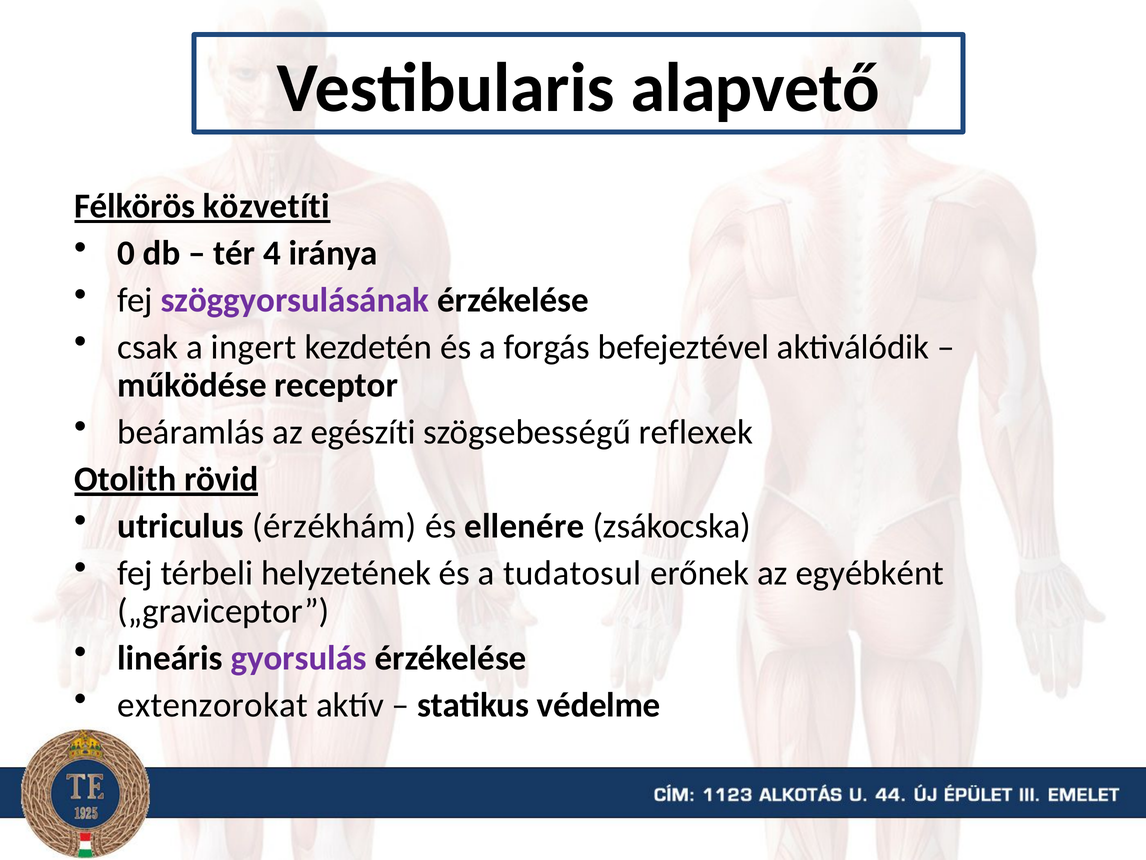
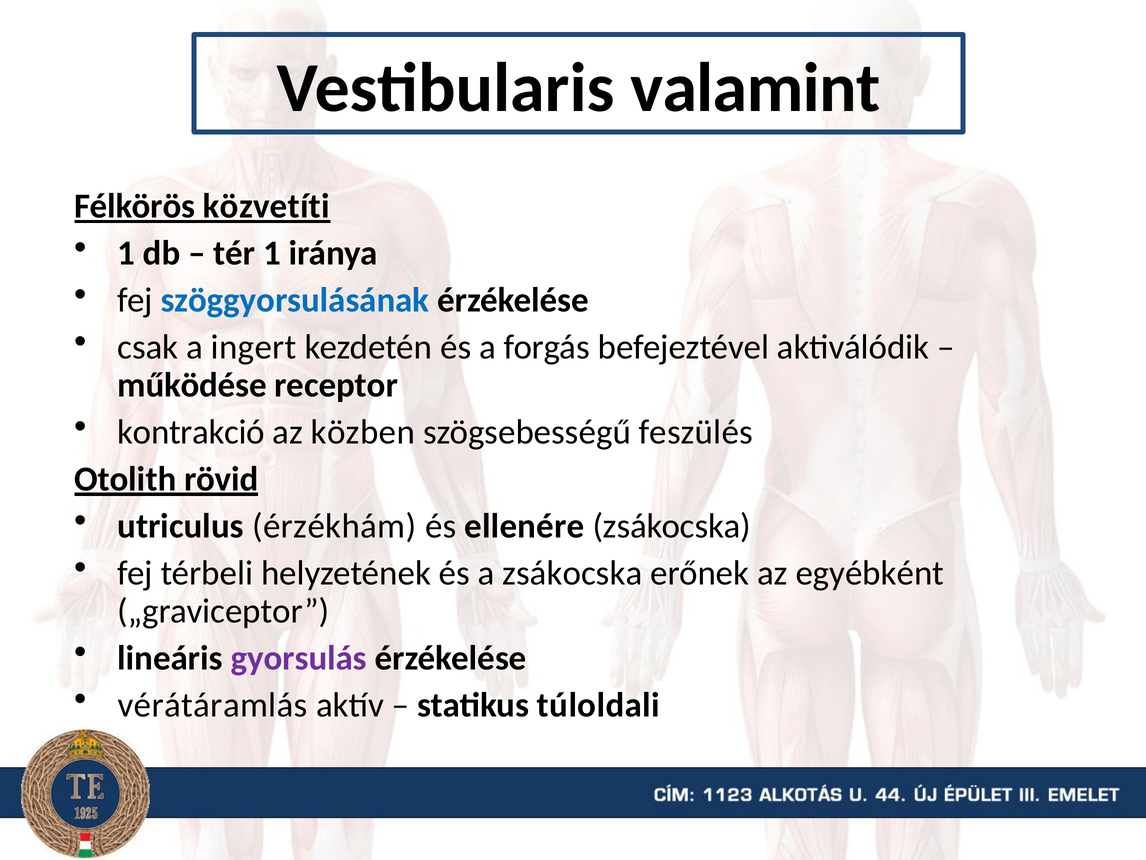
alapvető: alapvető -> valamint
0 at (126, 253): 0 -> 1
tér 4: 4 -> 1
szöggyorsulásának colour: purple -> blue
beáramlás: beáramlás -> kontrakció
egészíti: egészíti -> közben
reflexek: reflexek -> feszülés
a tudatosul: tudatosul -> zsákocska
extenzorokat: extenzorokat -> vérátáramlás
védelme: védelme -> túloldali
